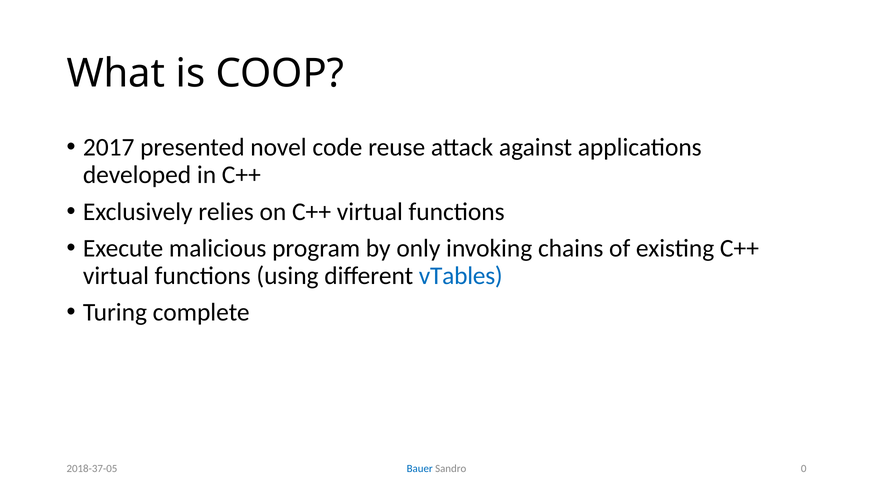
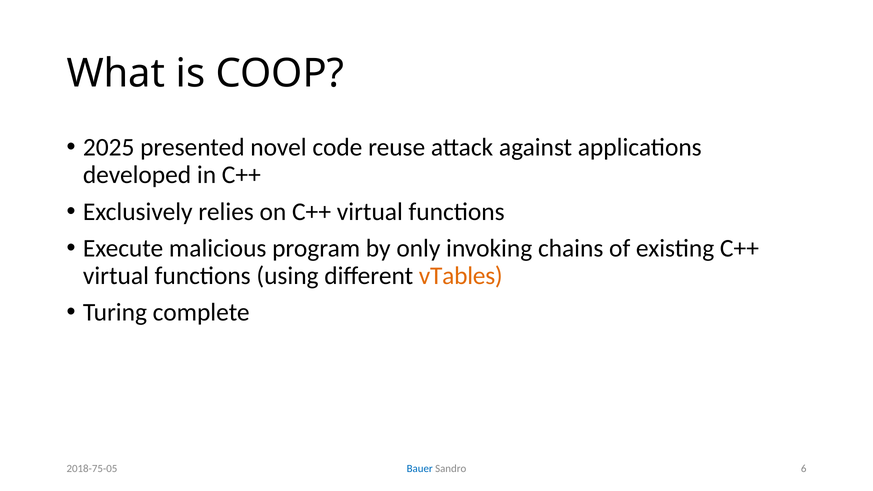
2017: 2017 -> 2025
vTables colour: blue -> orange
0: 0 -> 6
2018-37-05: 2018-37-05 -> 2018-75-05
